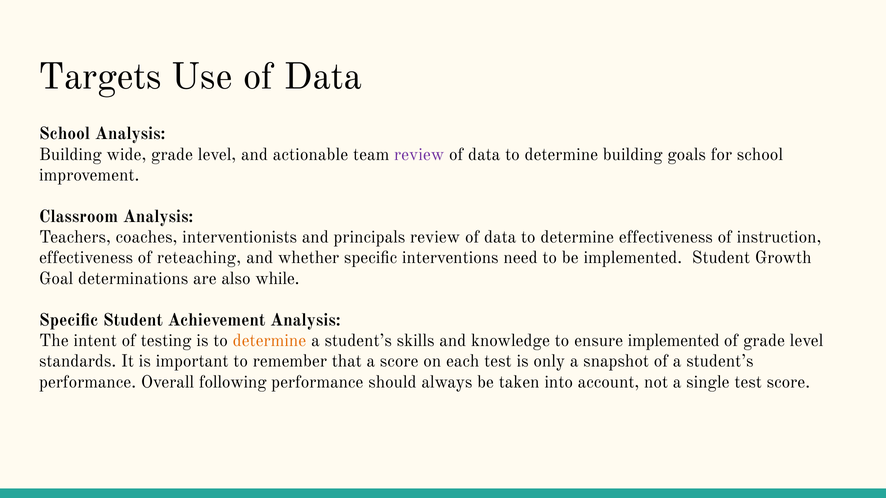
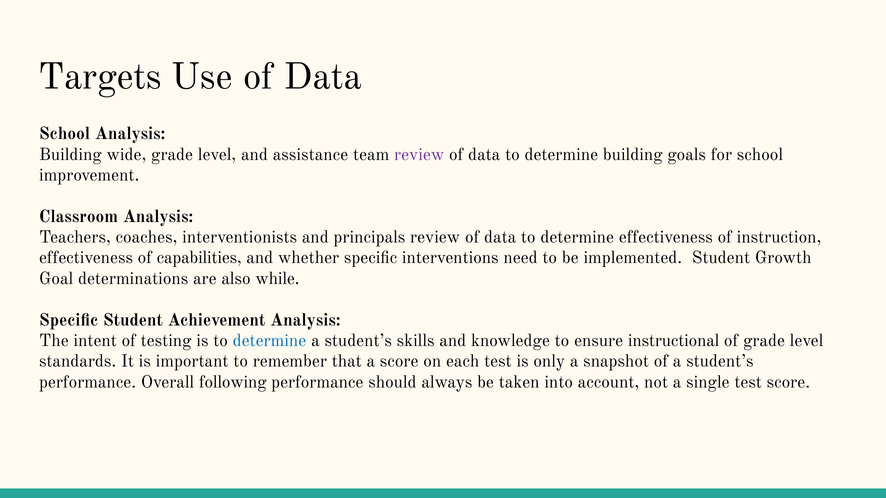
actionable: actionable -> assistance
reteaching: reteaching -> capabilities
determine at (269, 341) colour: orange -> blue
ensure implemented: implemented -> instructional
